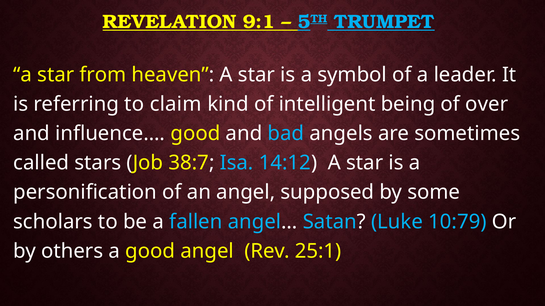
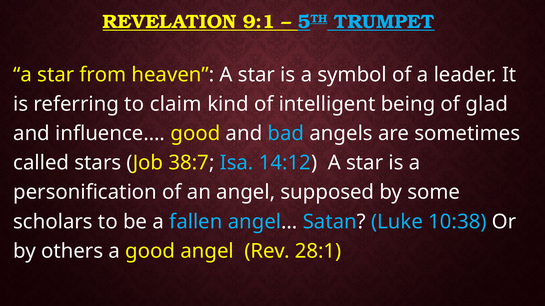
over: over -> glad
10:79: 10:79 -> 10:38
25:1: 25:1 -> 28:1
